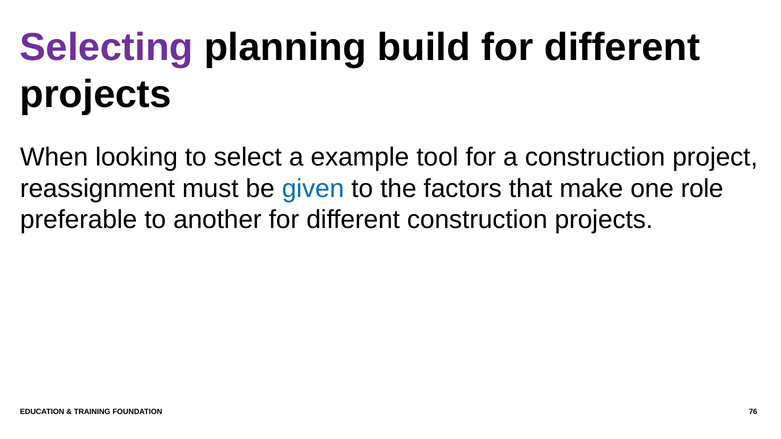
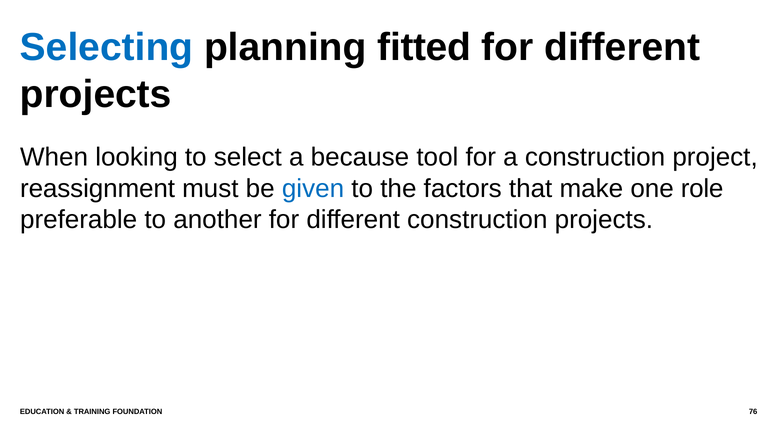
Selecting colour: purple -> blue
build: build -> fitted
example: example -> because
